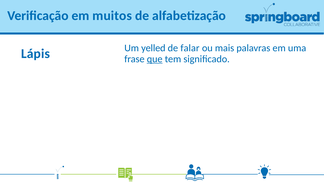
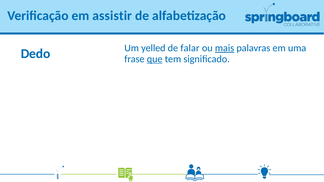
muitos: muitos -> assistir
mais underline: none -> present
Lápis: Lápis -> Dedo
